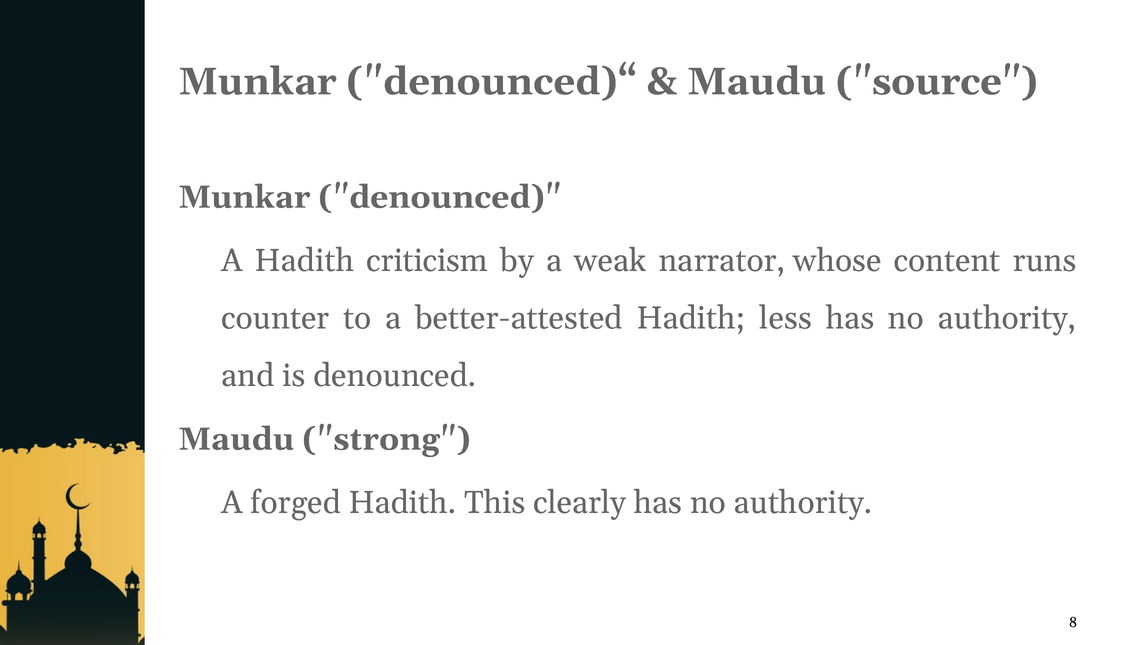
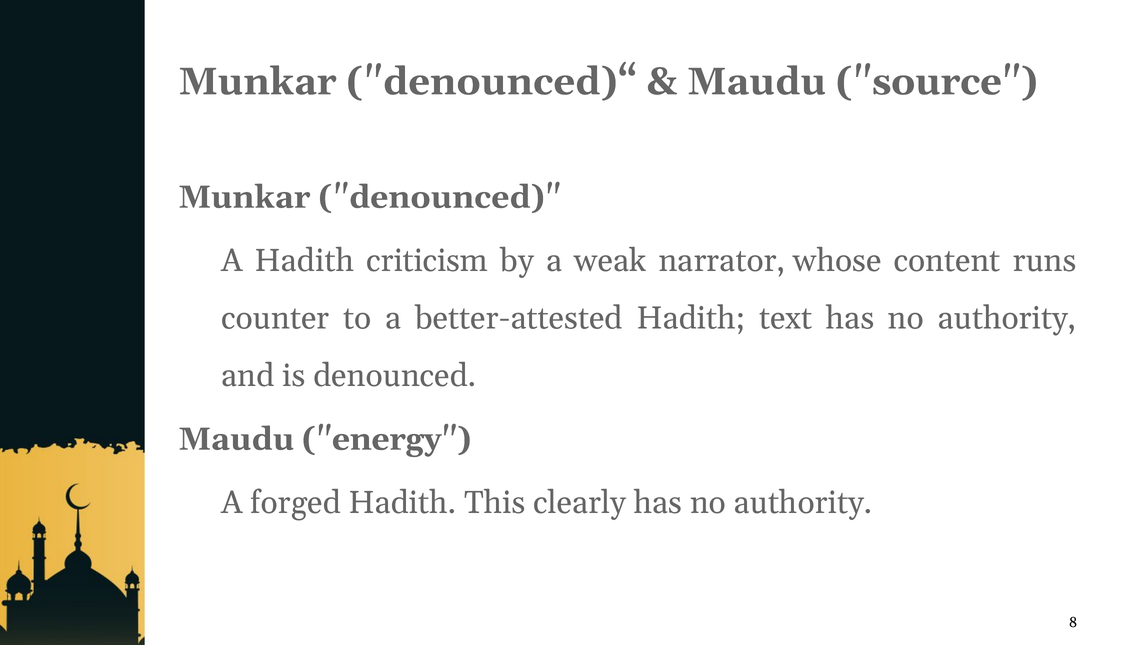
less: less -> text
strong: strong -> energy
